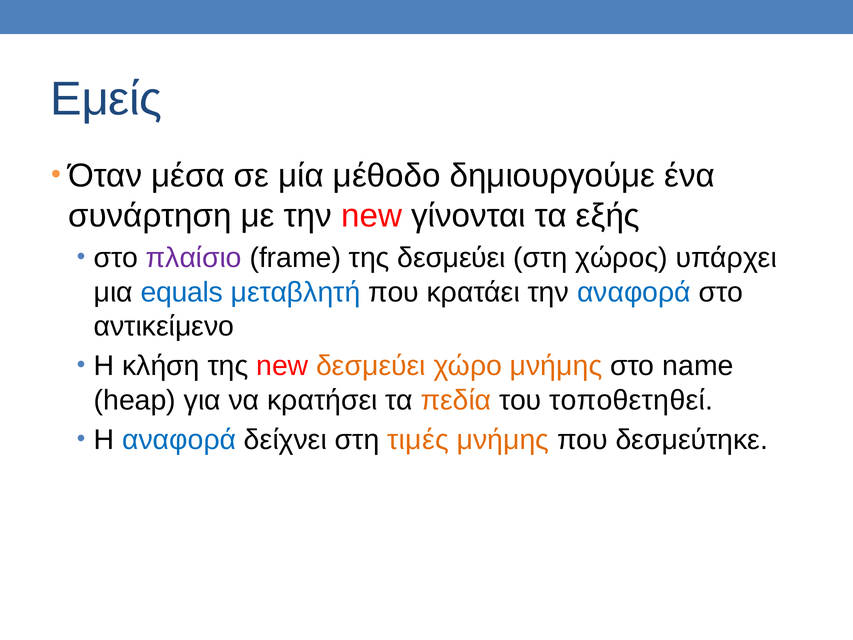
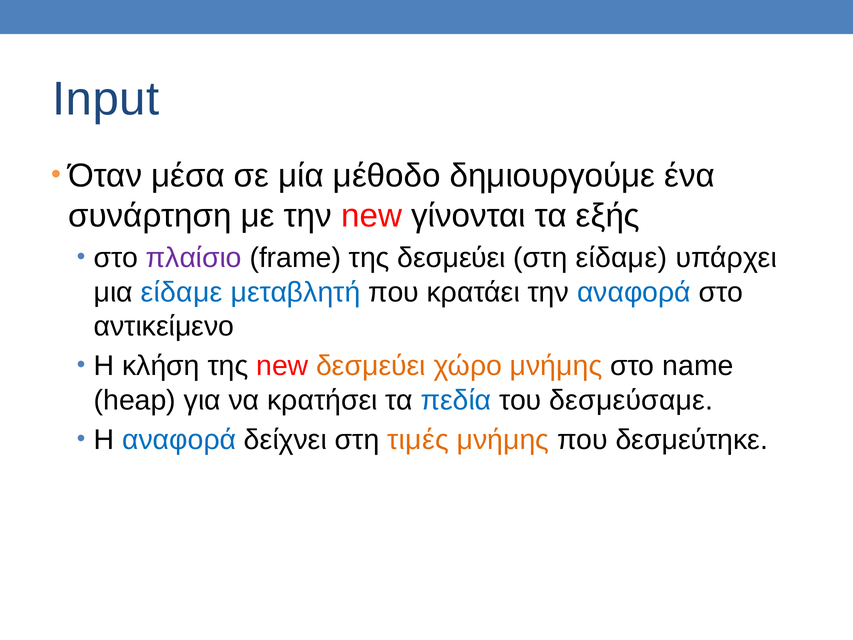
Εμείς: Εμείς -> Input
στη χώρος: χώρος -> είδαμε
μια equals: equals -> είδαμε
πεδία colour: orange -> blue
τοποθετηθεί: τοποθετηθεί -> δεσμεύσαμε
